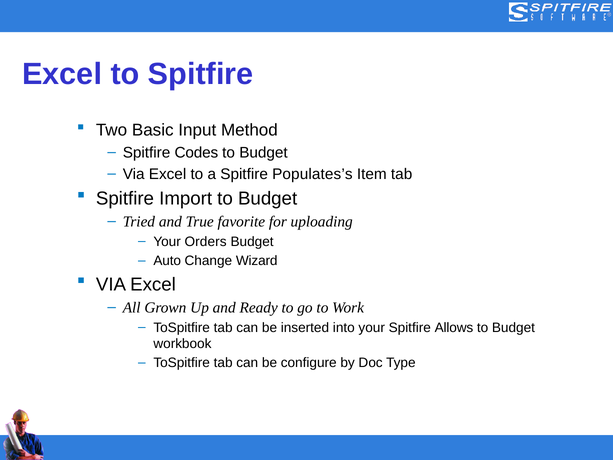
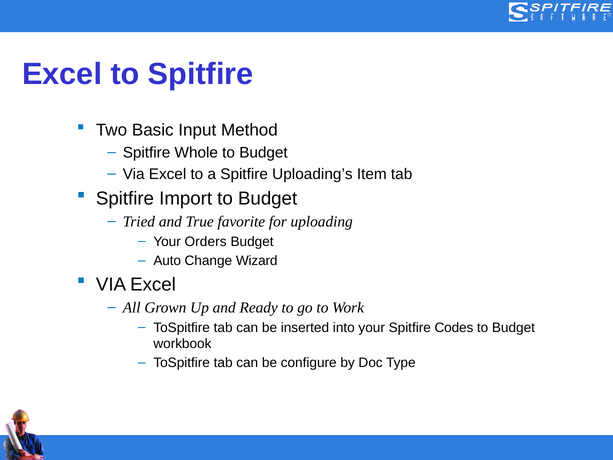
Codes: Codes -> Whole
Populates’s: Populates’s -> Uploading’s
Allows: Allows -> Codes
